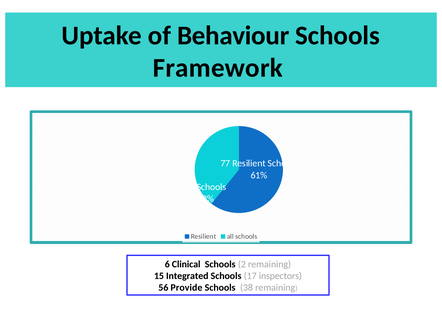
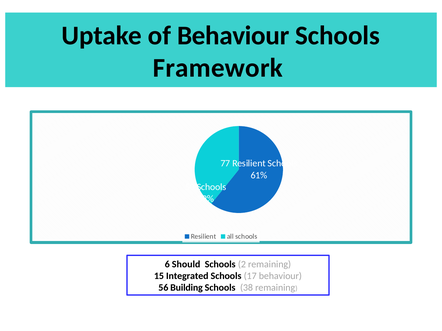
Clinical: Clinical -> Should
17 inspectors: inspectors -> behaviour
Provide: Provide -> Building
